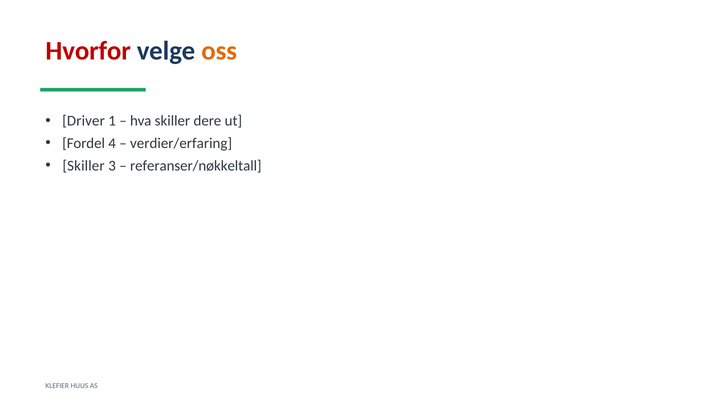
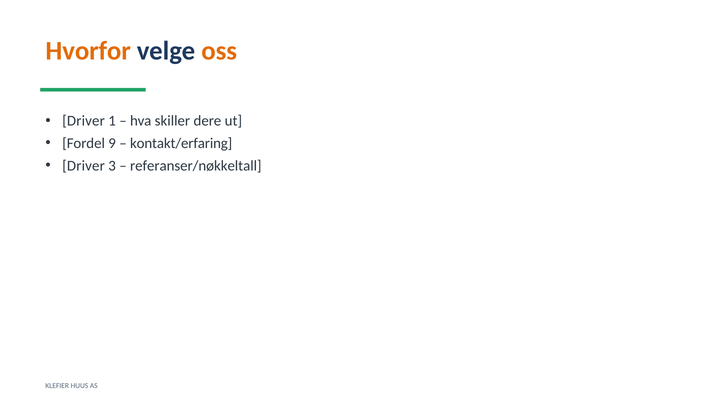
Hvorfor colour: red -> orange
4: 4 -> 9
verdier/erfaring: verdier/erfaring -> kontakt/erfaring
Skiller at (84, 166): Skiller -> Driver
